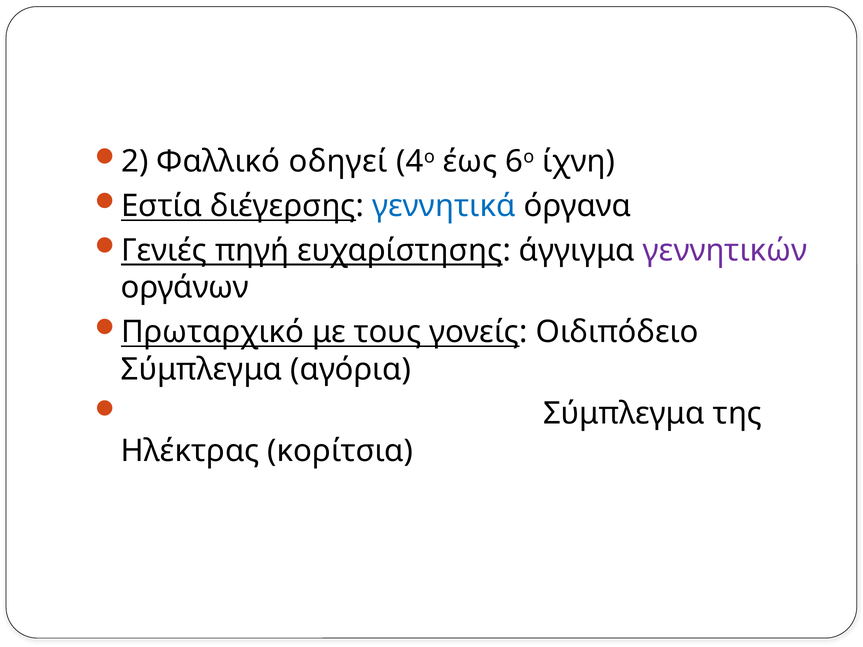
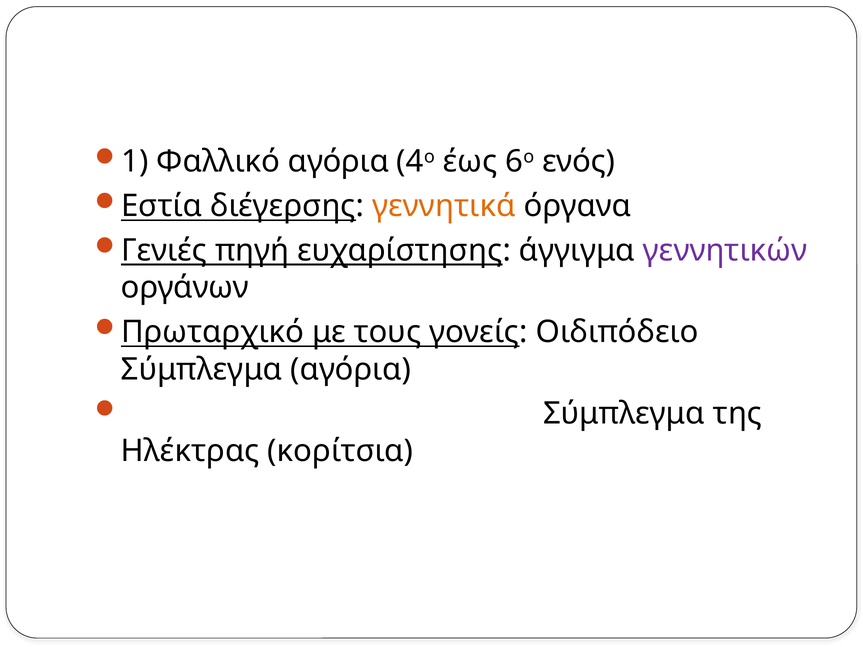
2: 2 -> 1
Φαλλικό οδηγεί: οδηγεί -> αγόρια
ίχνη: ίχνη -> ενός
γεννητικά colour: blue -> orange
